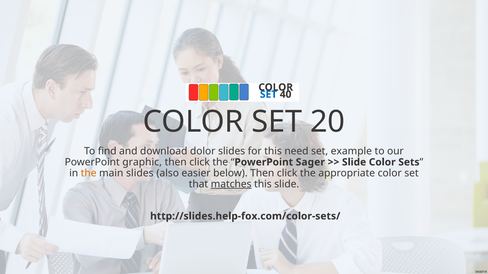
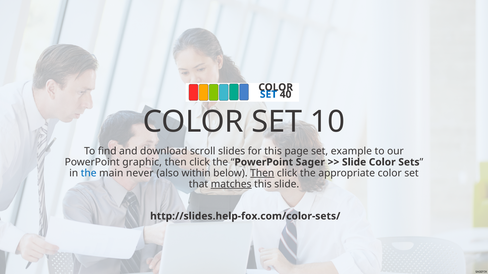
20: 20 -> 10
dolor: dolor -> scroll
need: need -> page
the at (89, 173) colour: orange -> blue
main slides: slides -> never
easier: easier -> within
Then at (262, 173) underline: none -> present
